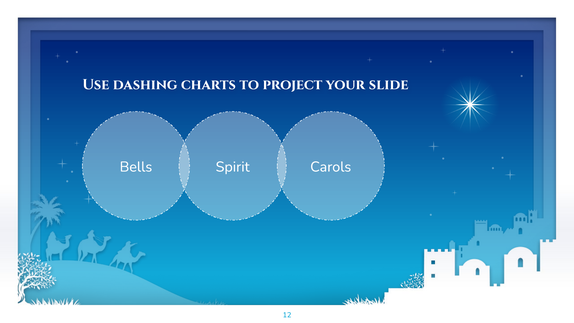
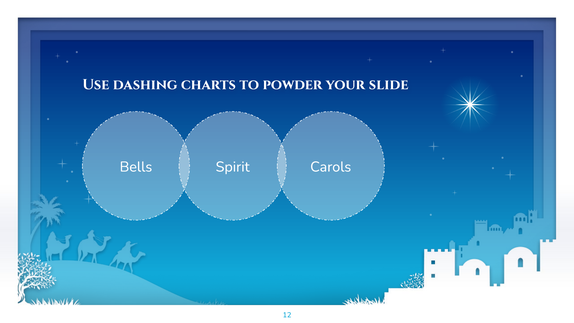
project: project -> powder
